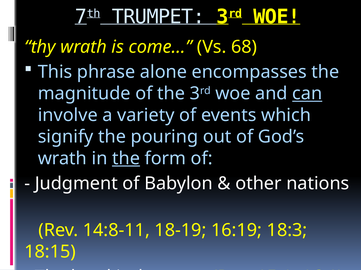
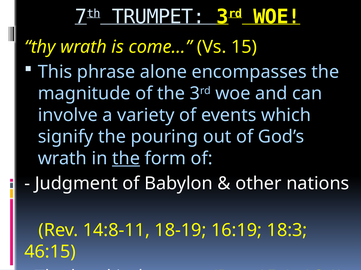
68: 68 -> 15
can underline: present -> none
18:15: 18:15 -> 46:15
